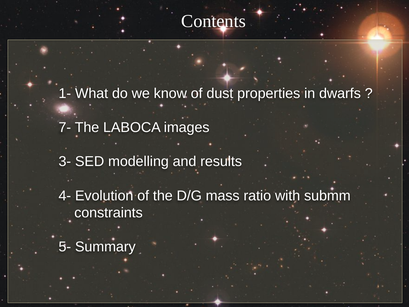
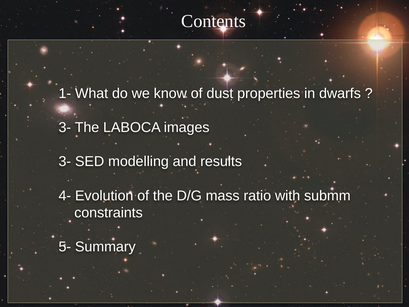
7- at (65, 127): 7- -> 3-
